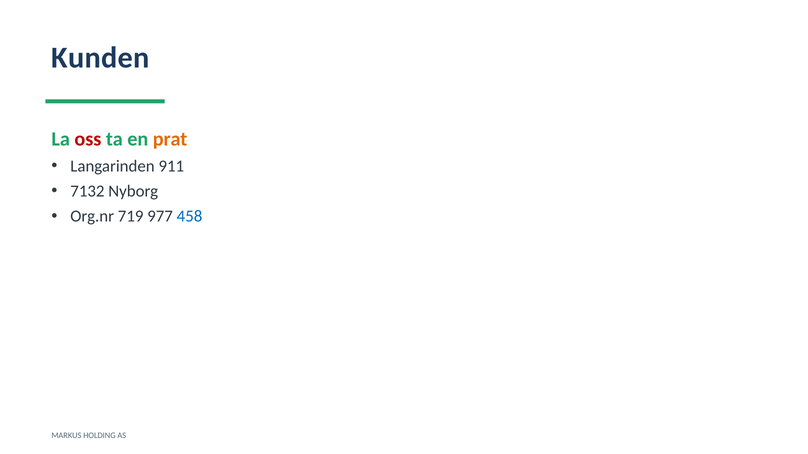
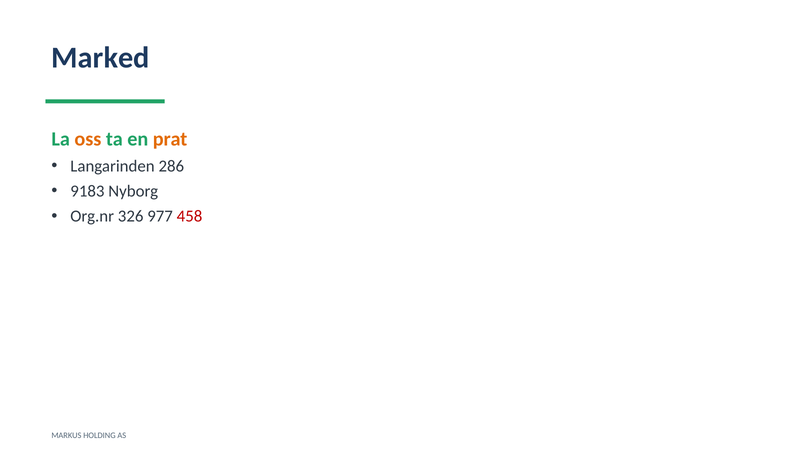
Kunden: Kunden -> Marked
oss colour: red -> orange
911: 911 -> 286
7132: 7132 -> 9183
719: 719 -> 326
458 colour: blue -> red
